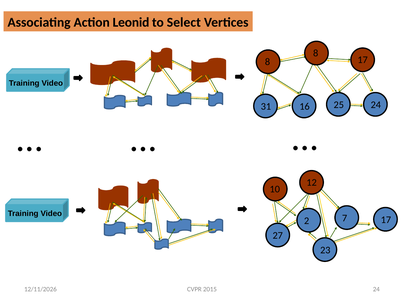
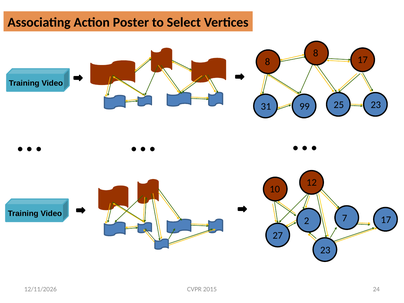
Leonid: Leonid -> Poster
16: 16 -> 99
25 24: 24 -> 23
